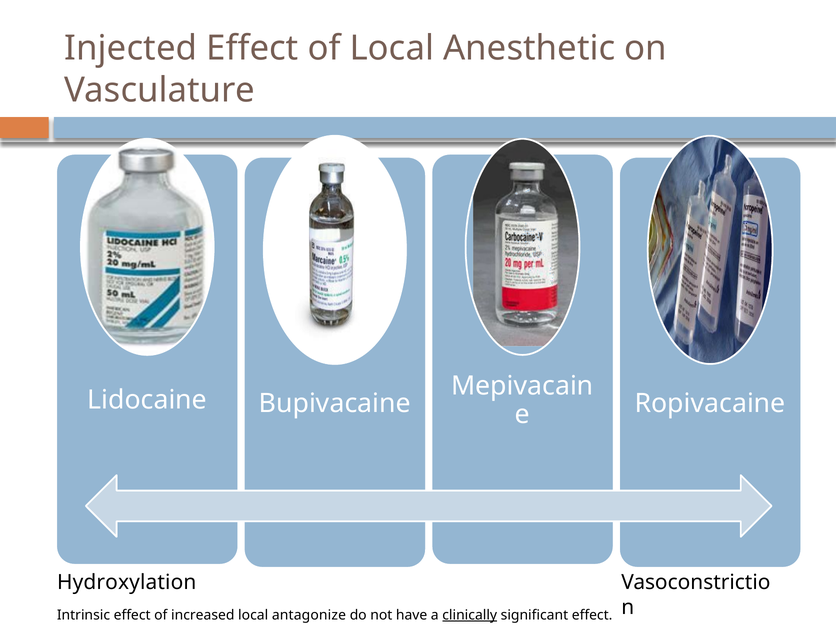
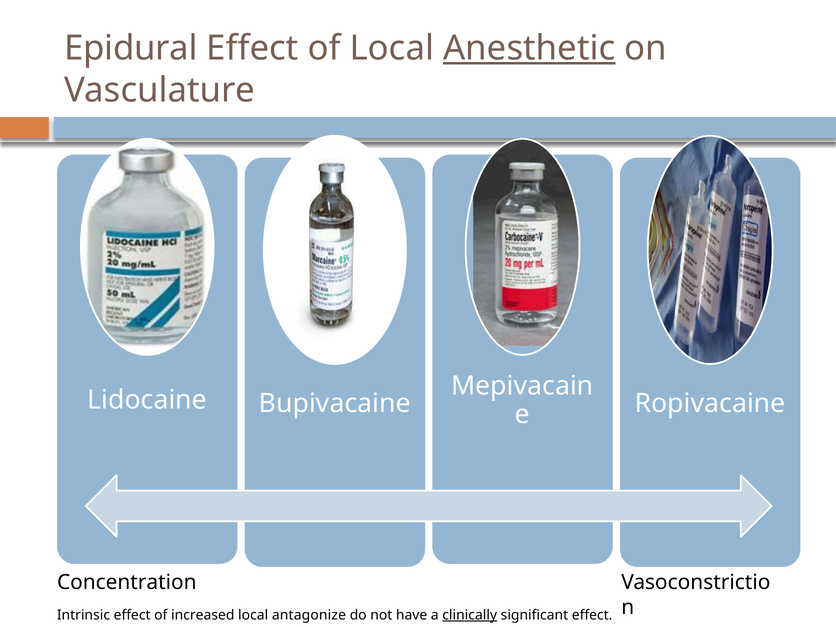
Injected: Injected -> Epidural
Anesthetic underline: none -> present
Hydroxylation: Hydroxylation -> Concentration
